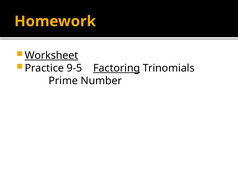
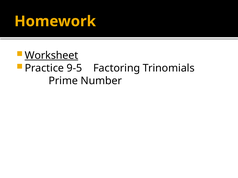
Factoring underline: present -> none
